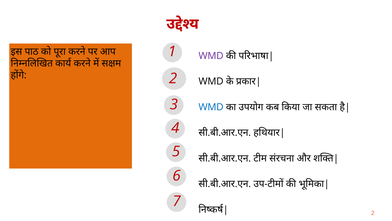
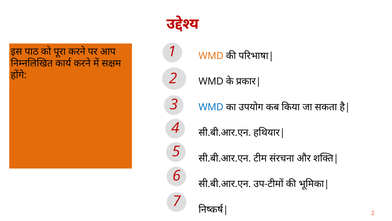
WMD at (211, 56) colour: purple -> orange
